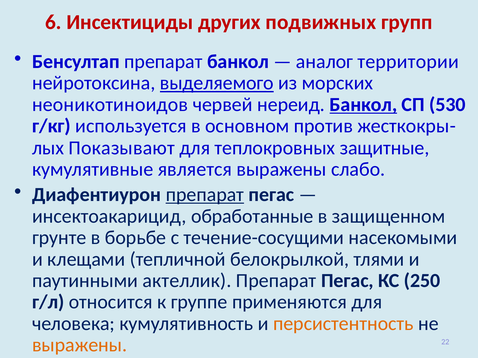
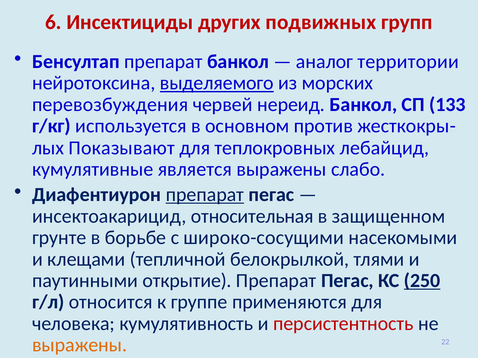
неоникотиноидов: неоникотиноидов -> перевозбуждения
Банкол at (363, 105) underline: present -> none
530: 530 -> 133
защитные: защитные -> лебайцид
обработанные: обработанные -> относительная
течение-сосущими: течение-сосущими -> широко-сосущими
актеллик: актеллик -> открытие
250 underline: none -> present
персистентность colour: orange -> red
